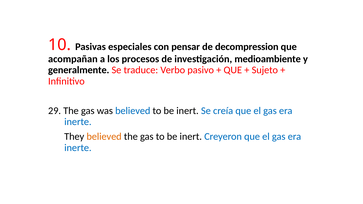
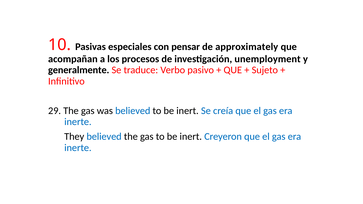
decompression: decompression -> approximately
medioambiente: medioambiente -> unemployment
believed at (104, 137) colour: orange -> blue
